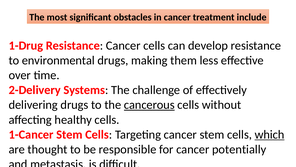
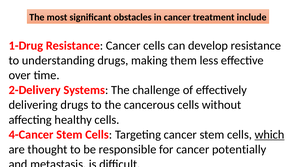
environmental: environmental -> understanding
cancerous underline: present -> none
1-Cancer: 1-Cancer -> 4-Cancer
